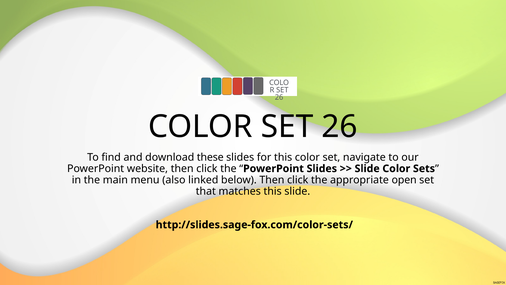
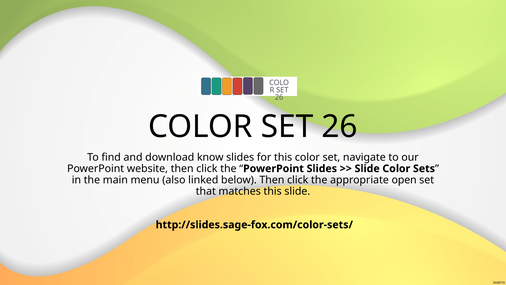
these: these -> know
